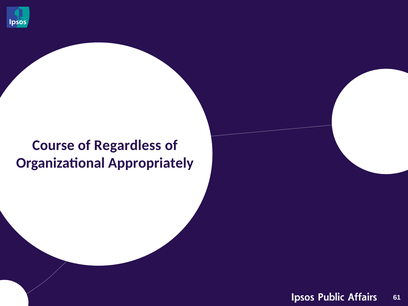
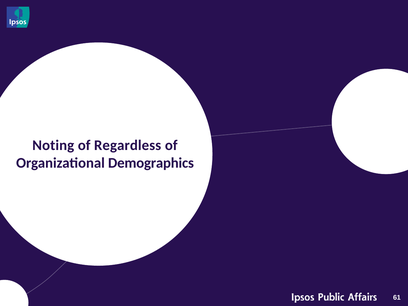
Course: Course -> Noting
Appropriately: Appropriately -> Demographics
